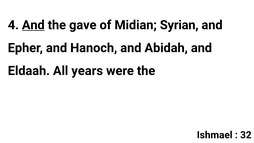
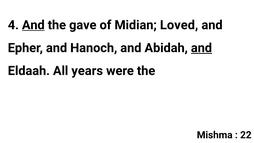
Syrian: Syrian -> Loved
and at (201, 48) underline: none -> present
Ishmael: Ishmael -> Mishma
32: 32 -> 22
